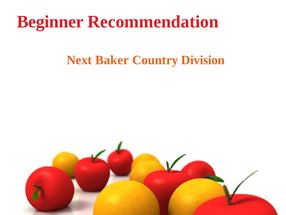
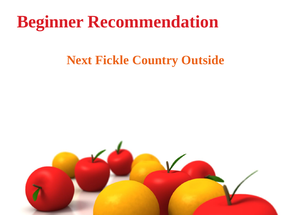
Baker: Baker -> Fickle
Division: Division -> Outside
